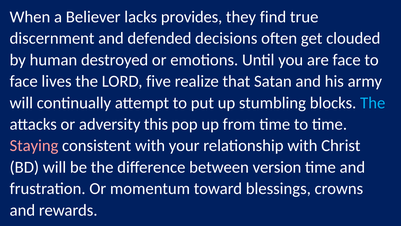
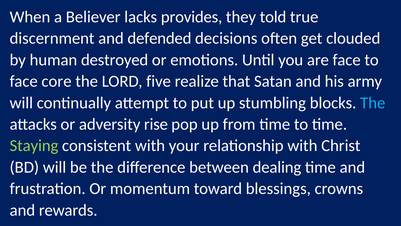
find: find -> told
lives: lives -> core
this: this -> rise
Staying colour: pink -> light green
version: version -> dealing
